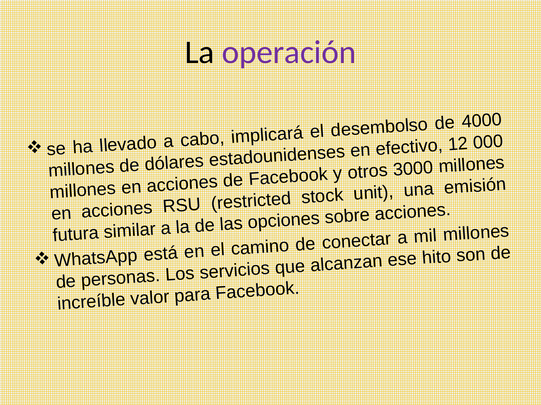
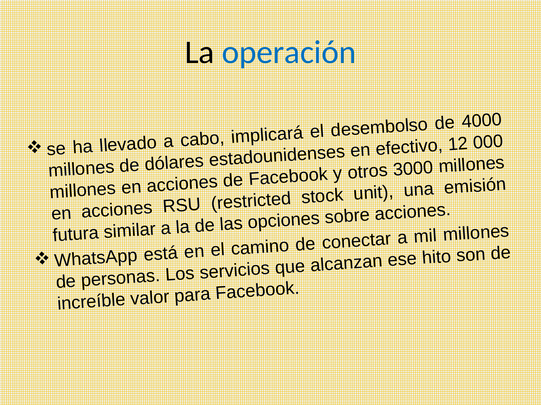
operación colour: purple -> blue
